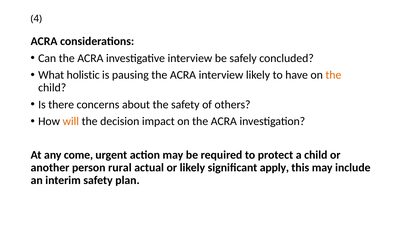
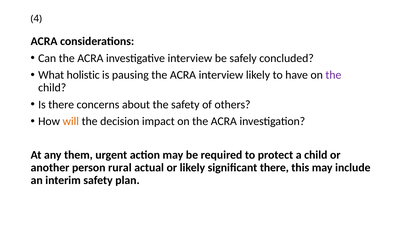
the at (333, 75) colour: orange -> purple
come: come -> them
significant apply: apply -> there
